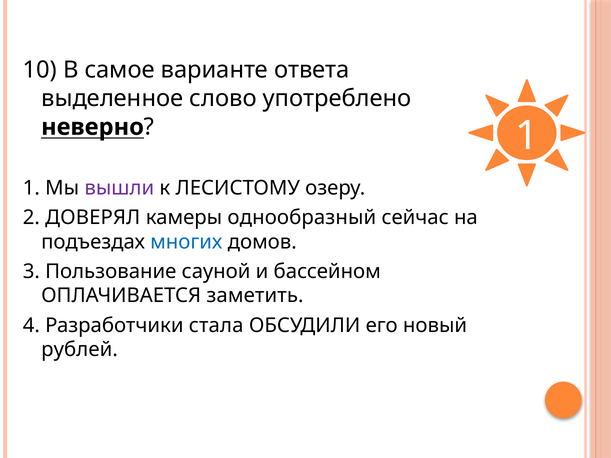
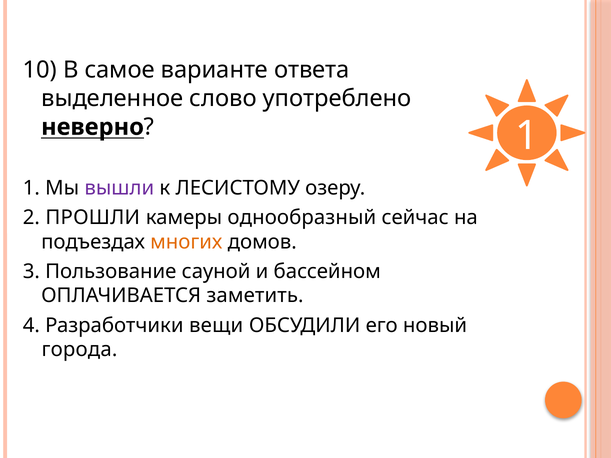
ДОВЕРЯЛ: ДОВЕРЯЛ -> ПРОШЛИ
многих colour: blue -> orange
стала: стала -> вещи
рублей: рублей -> города
